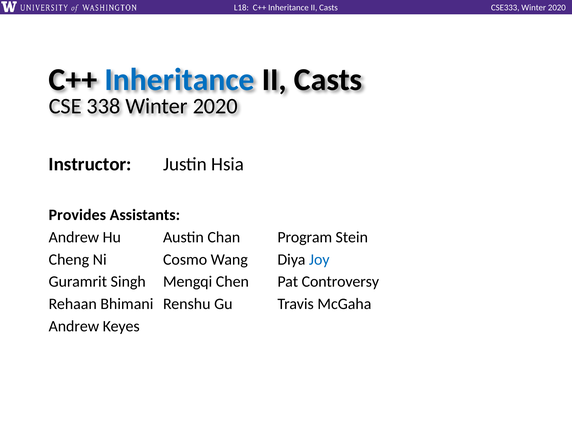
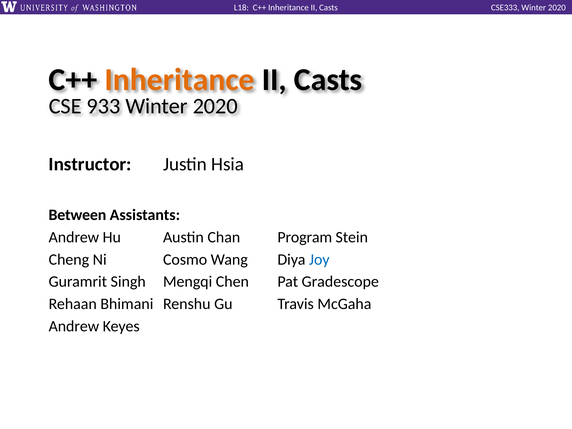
Inheritance at (180, 80) colour: blue -> orange
338: 338 -> 933
Provides: Provides -> Between
Controversy: Controversy -> Gradescope
